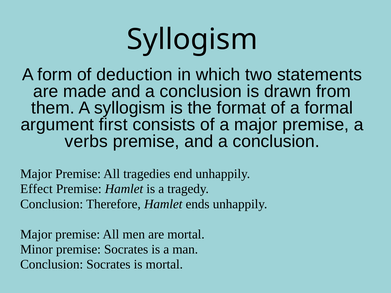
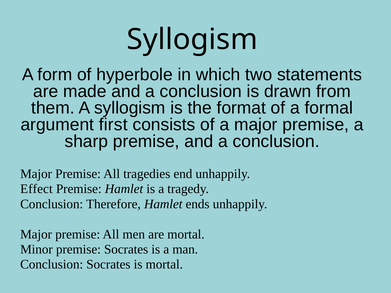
deduction: deduction -> hyperbole
verbs: verbs -> sharp
